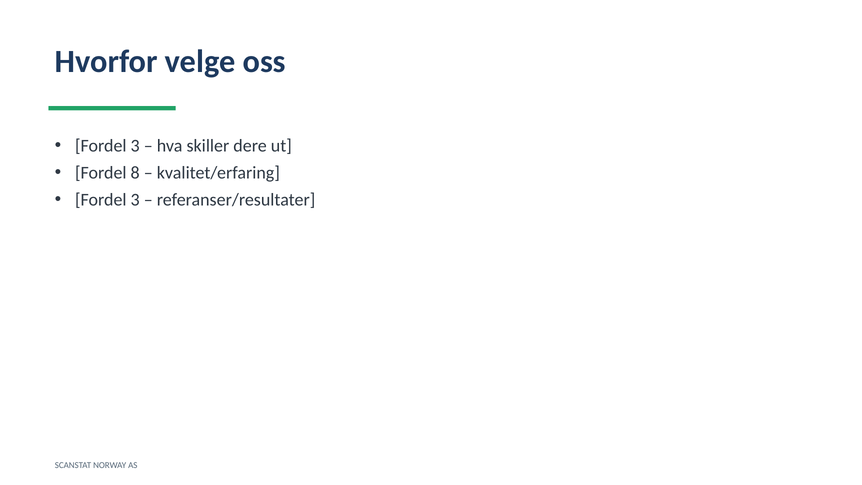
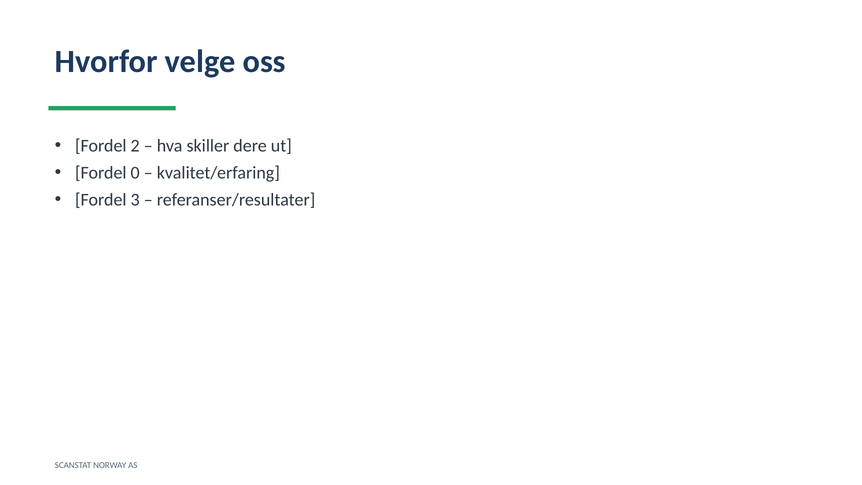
3 at (135, 146): 3 -> 2
8: 8 -> 0
